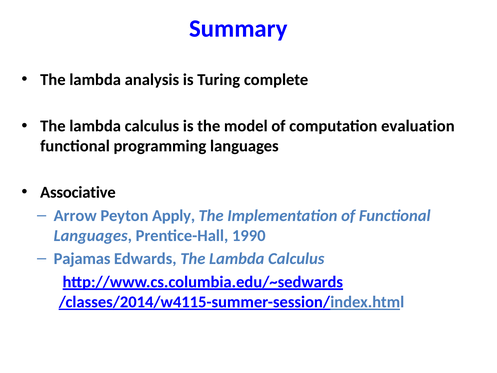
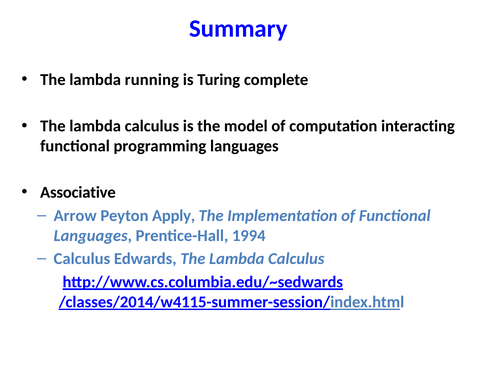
analysis: analysis -> running
evaluation: evaluation -> interacting
1990: 1990 -> 1994
Pajamas at (82, 259): Pajamas -> Calculus
